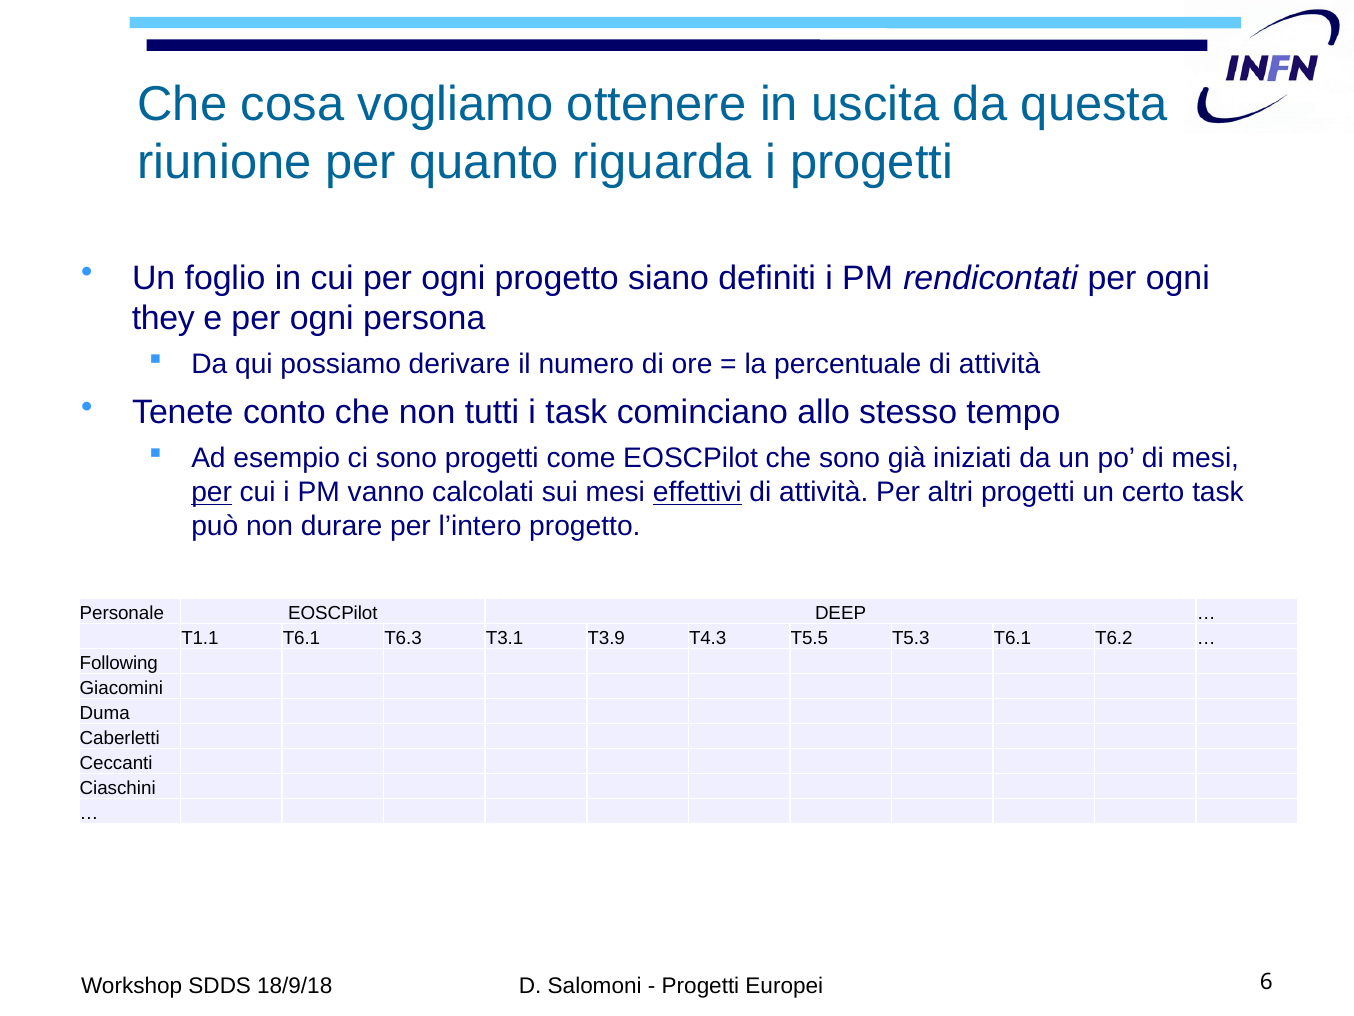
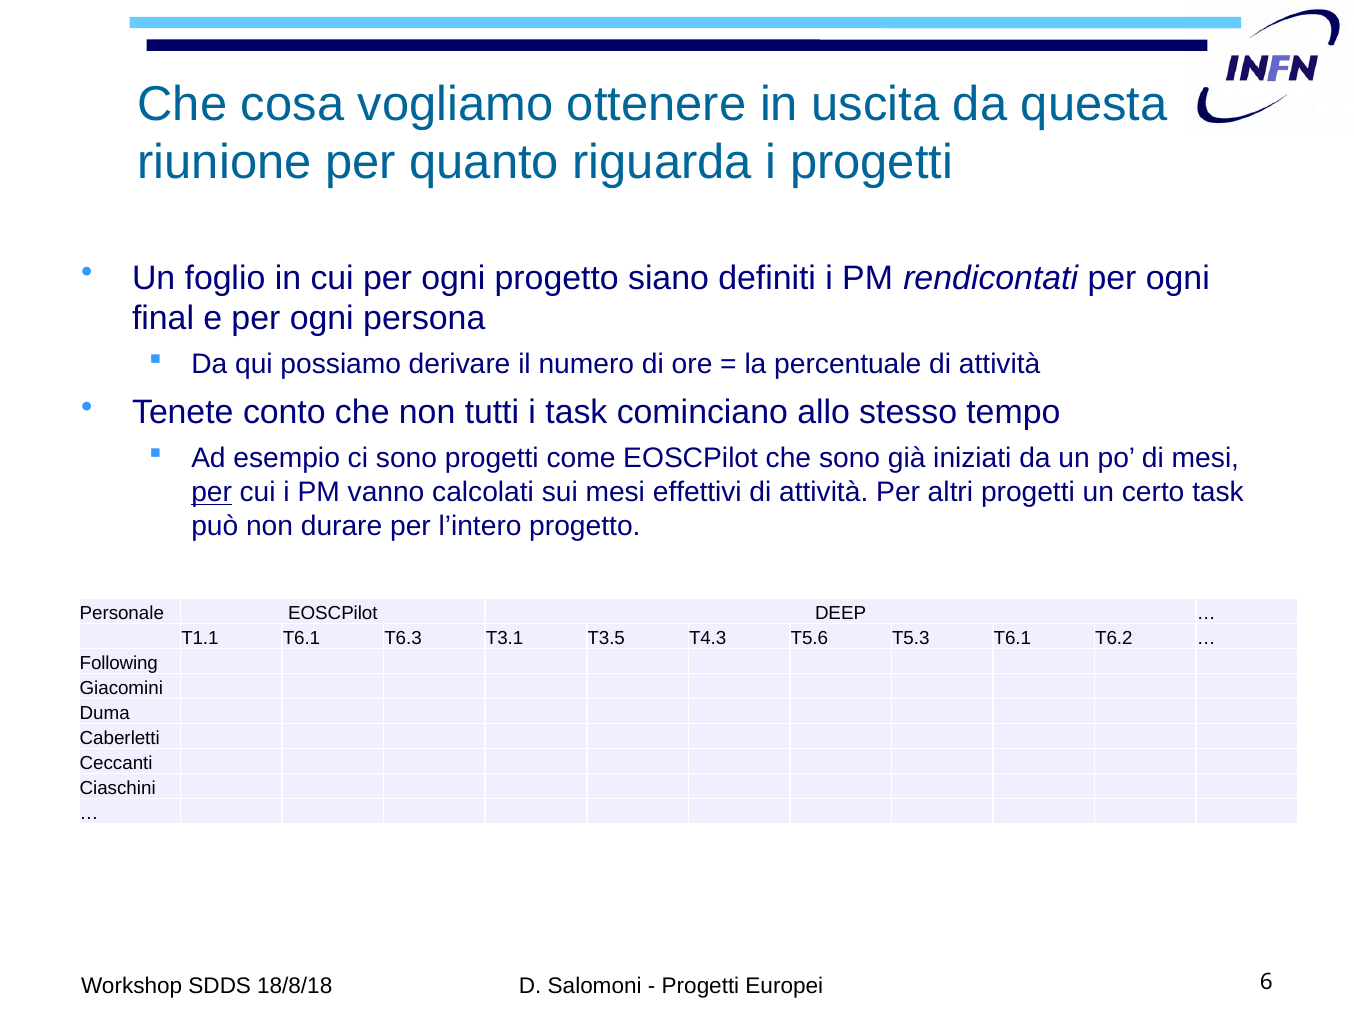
they: they -> final
effettivi underline: present -> none
T3.9: T3.9 -> T3.5
T5.5: T5.5 -> T5.6
18/9/18: 18/9/18 -> 18/8/18
